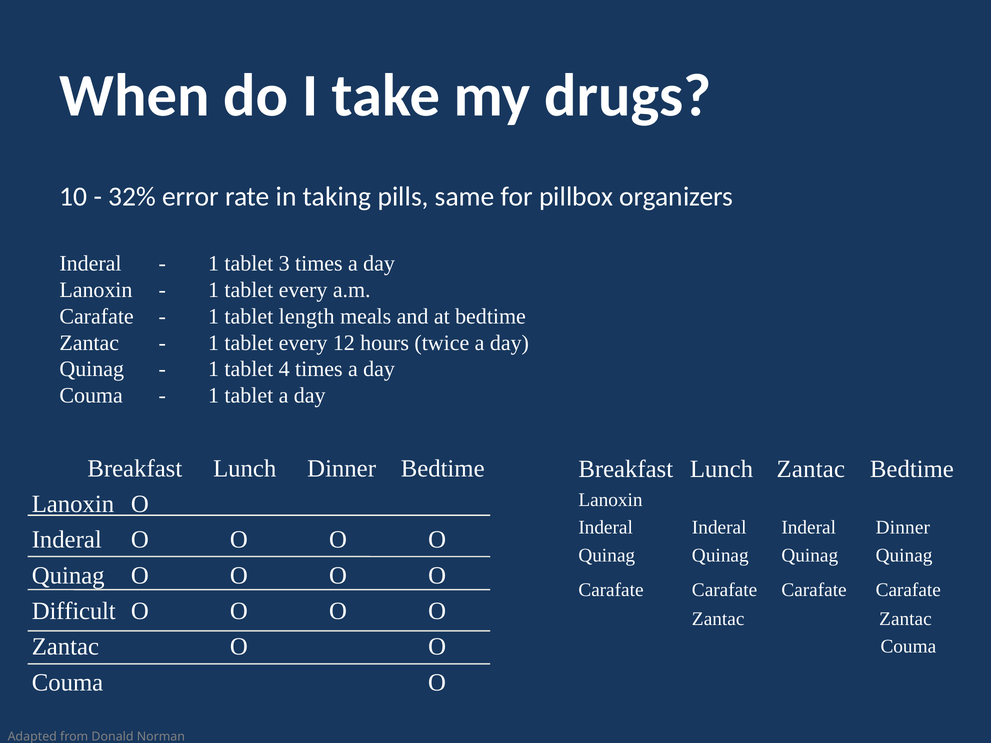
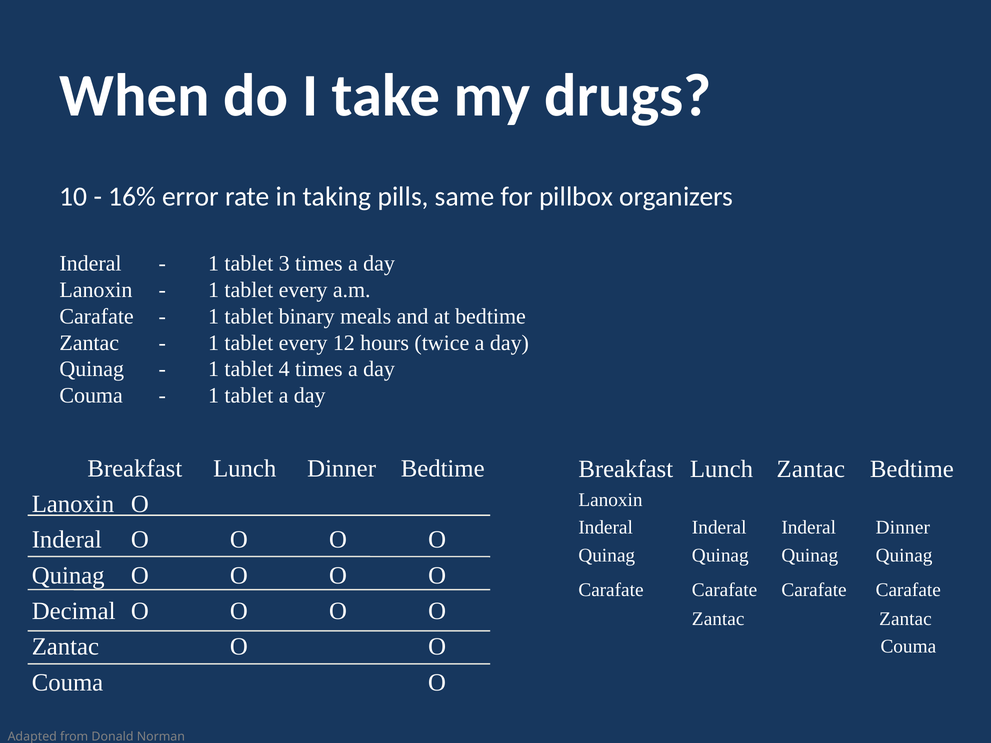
32%: 32% -> 16%
length: length -> binary
Difficult: Difficult -> Decimal
